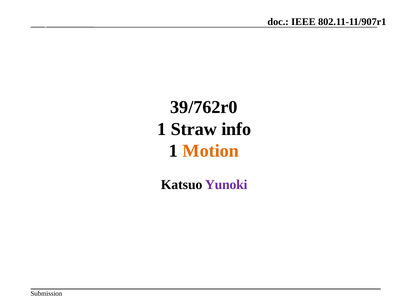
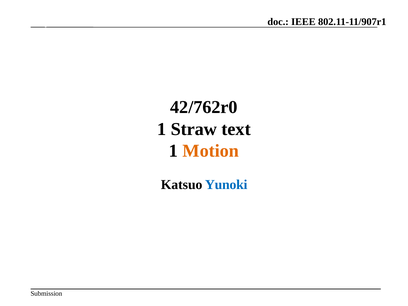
39/762r0: 39/762r0 -> 42/762r0
info: info -> text
Yunoki colour: purple -> blue
